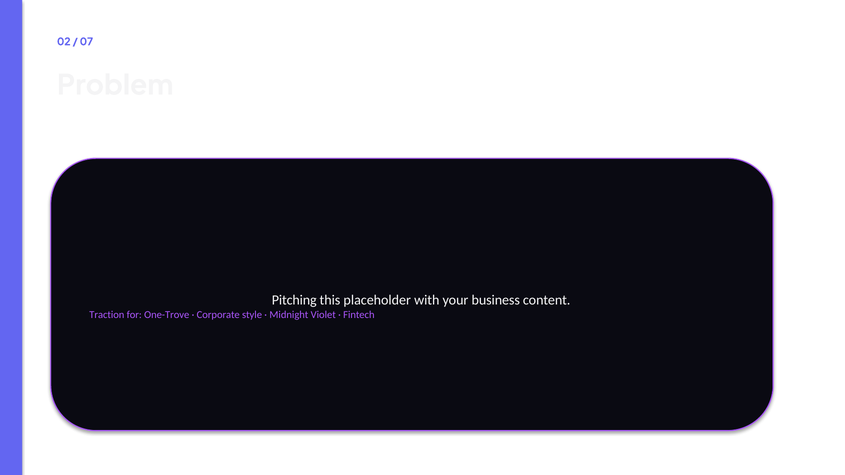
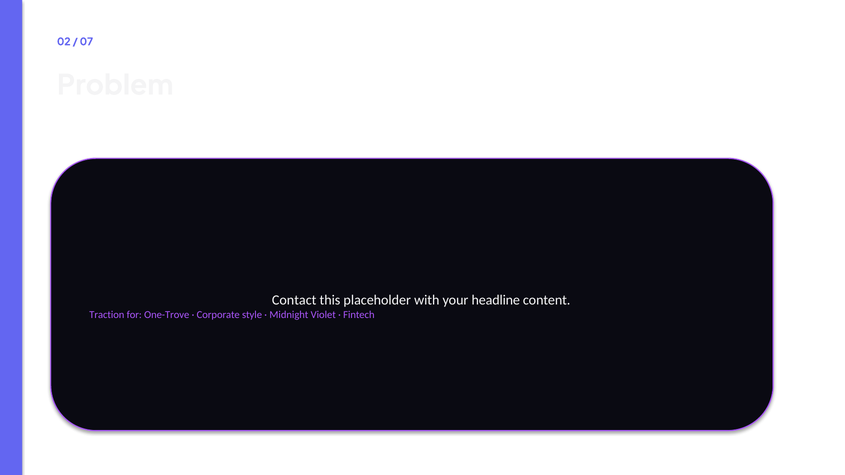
Pitching: Pitching -> Contact
business: business -> headline
